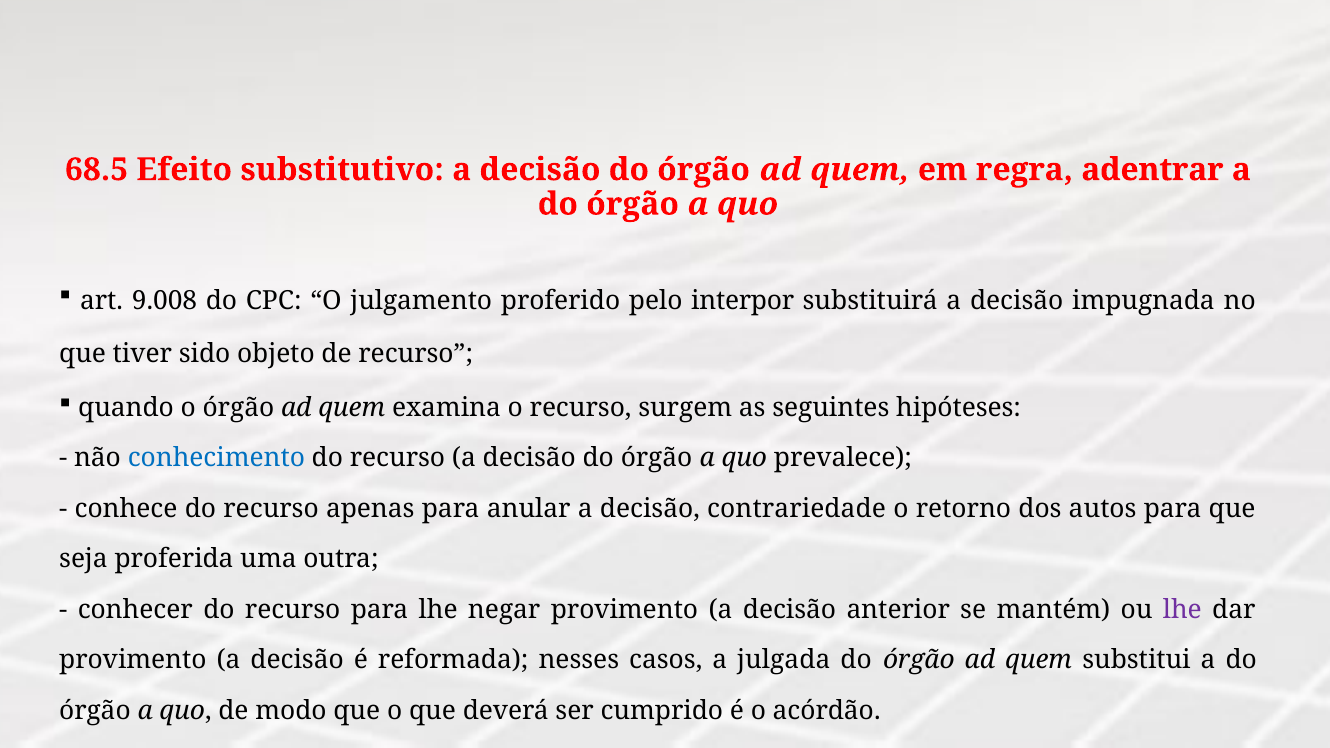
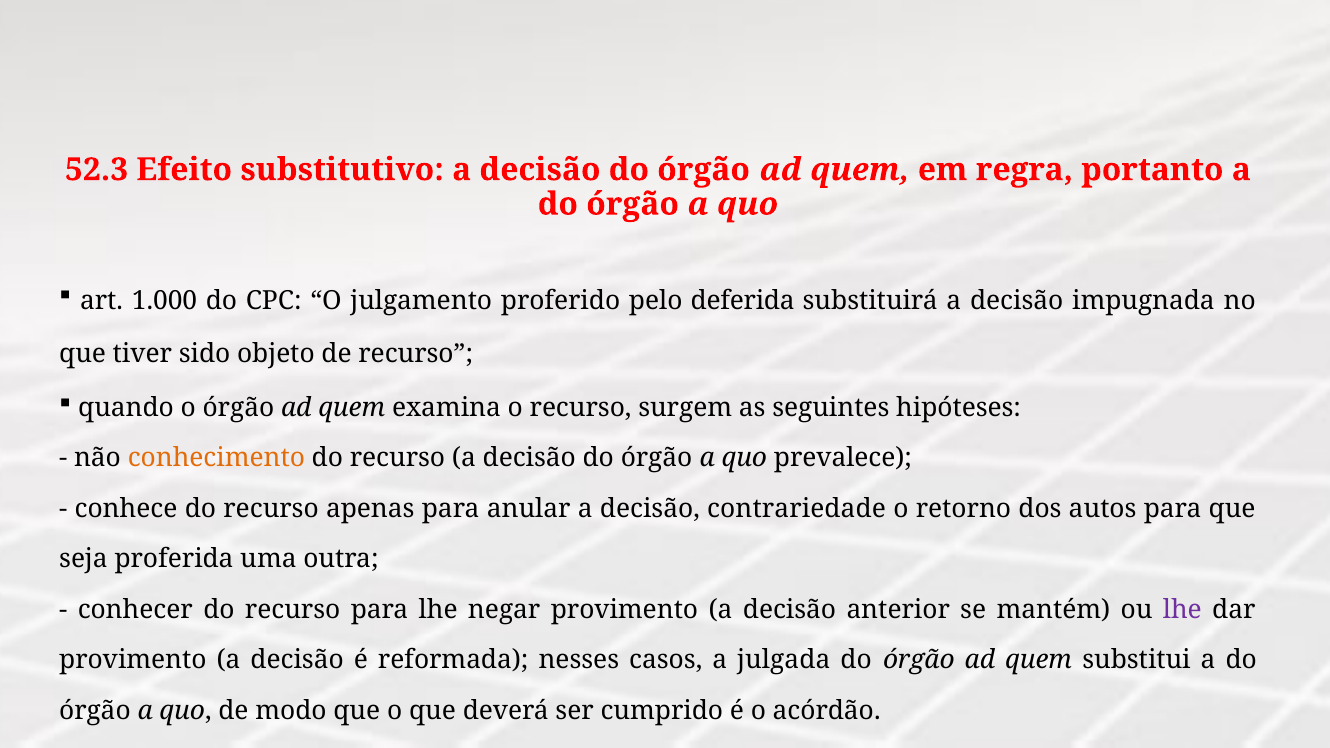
68.5: 68.5 -> 52.3
adentrar: adentrar -> portanto
9.008: 9.008 -> 1.000
interpor: interpor -> deferida
conhecimento colour: blue -> orange
